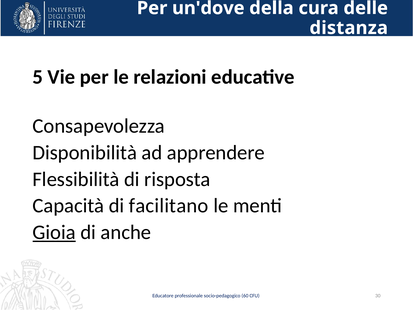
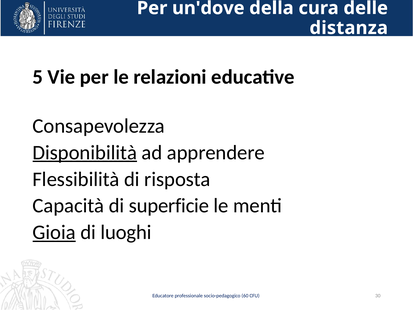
Disponibilità underline: none -> present
facilitano: facilitano -> superficie
anche: anche -> luoghi
